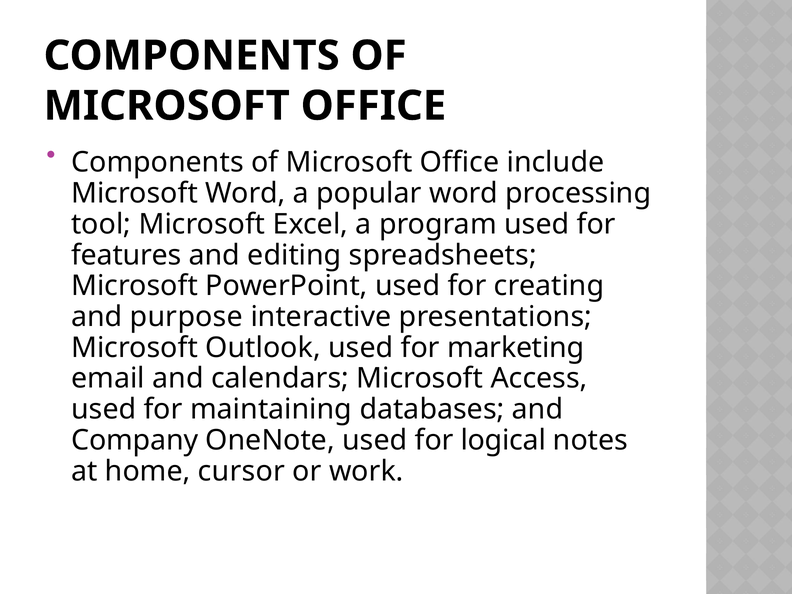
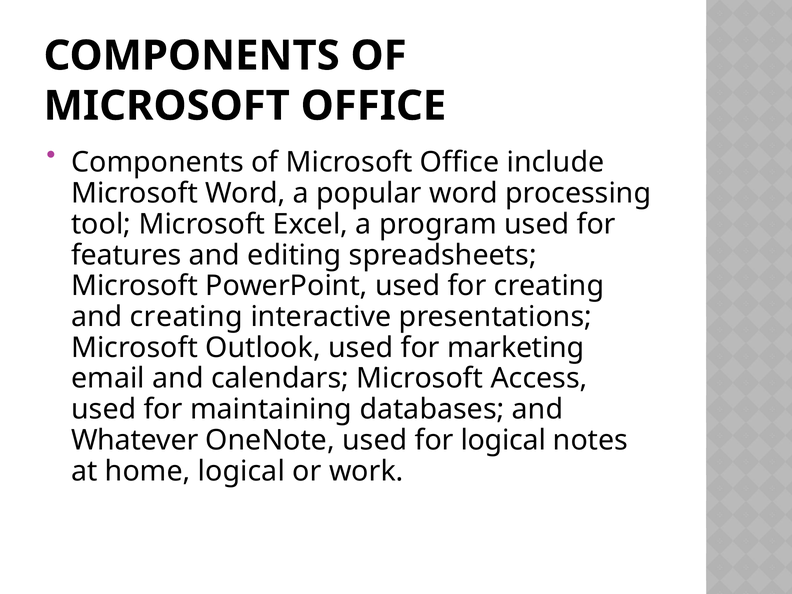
and purpose: purpose -> creating
Company: Company -> Whatever
home cursor: cursor -> logical
